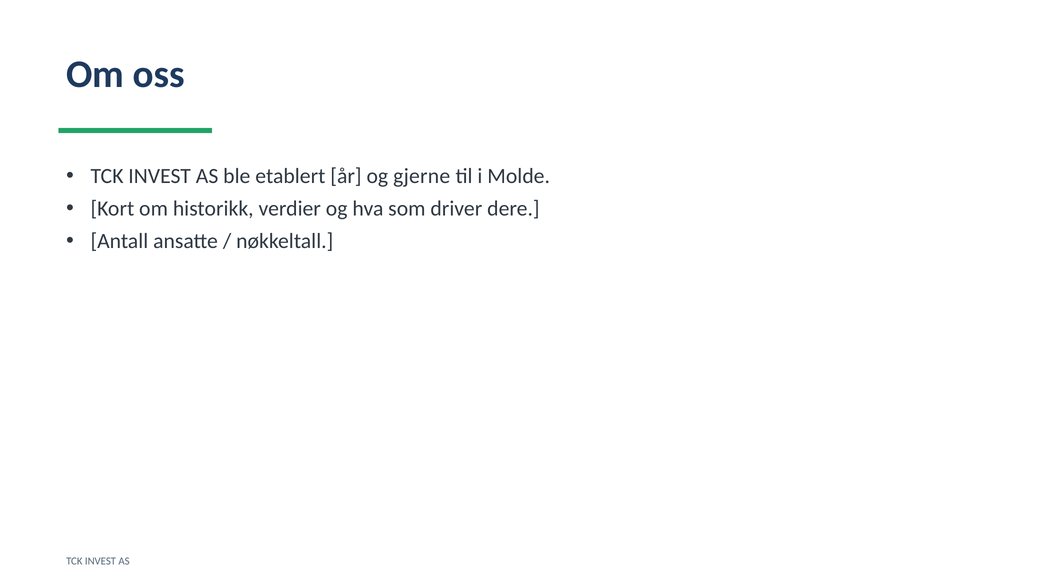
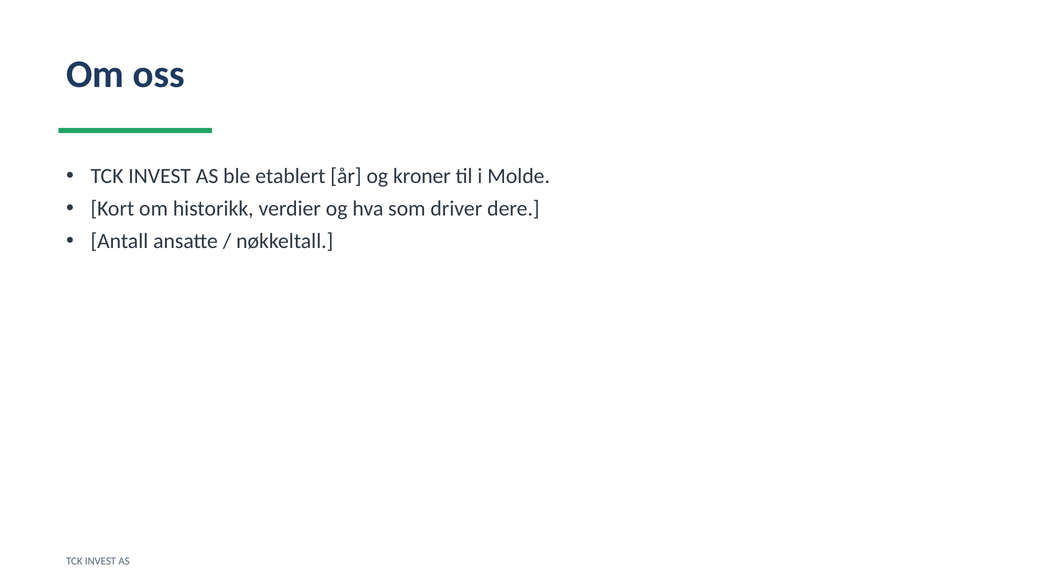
gjerne: gjerne -> kroner
